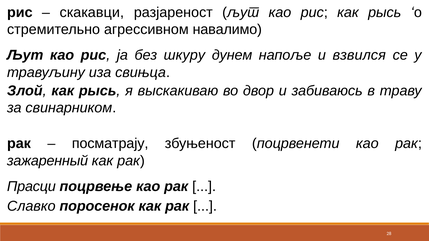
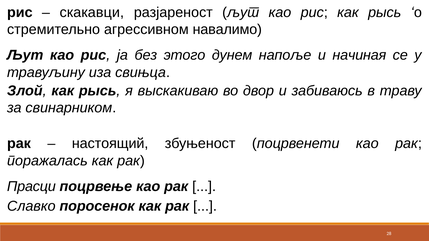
шкуру: шкуру -> этого
взвился: взвился -> начиная
посматрају: посматрају -> настоящий
зажаренный: зажаренный -> поражалась
